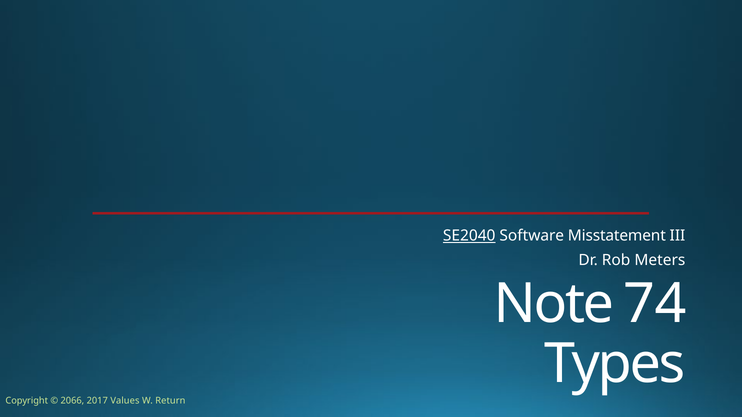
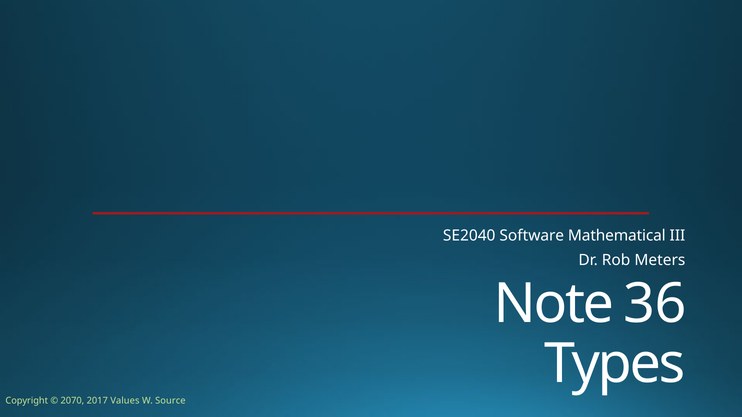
SE2040 underline: present -> none
Misstatement: Misstatement -> Mathematical
74: 74 -> 36
2066: 2066 -> 2070
Return: Return -> Source
